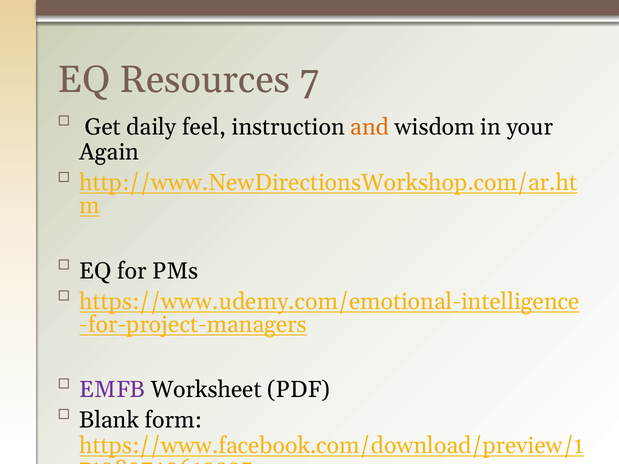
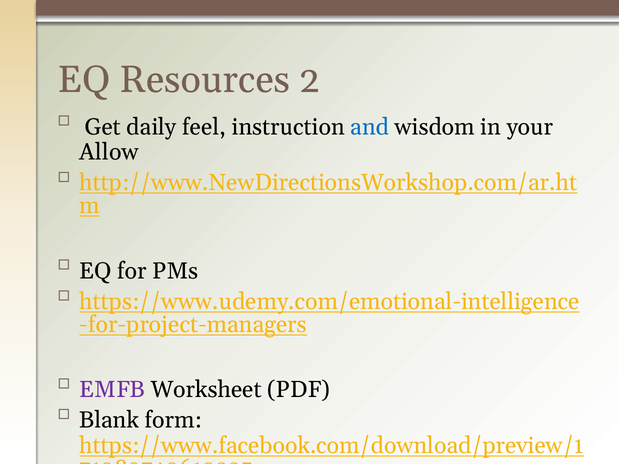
7: 7 -> 2
and colour: orange -> blue
Again: Again -> Allow
